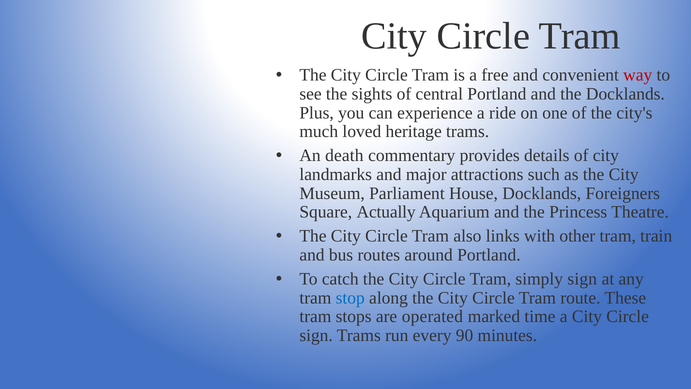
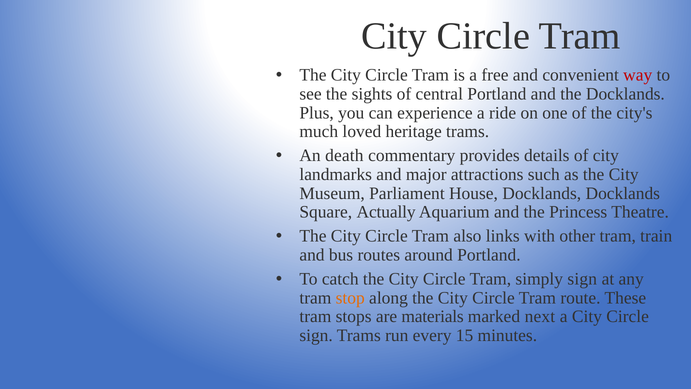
Docklands Foreigners: Foreigners -> Docklands
stop colour: blue -> orange
operated: operated -> materials
time: time -> next
90: 90 -> 15
